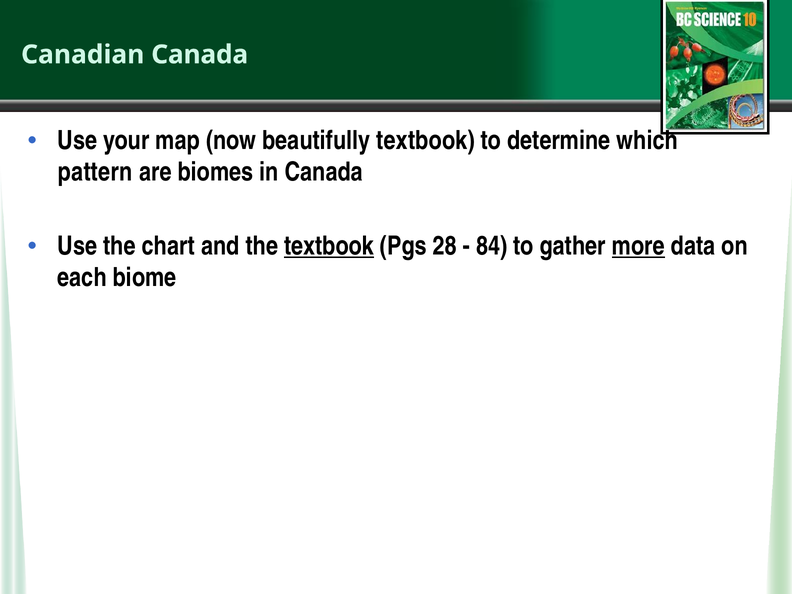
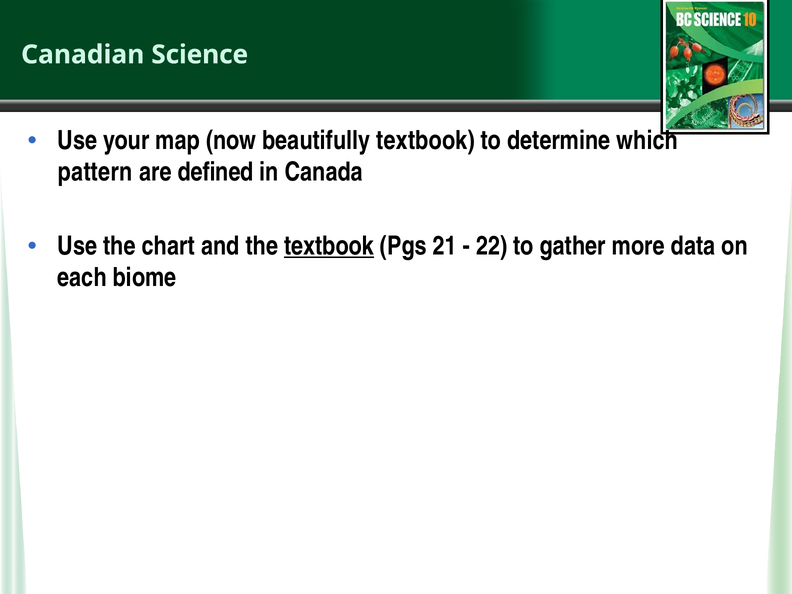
Canadian Canada: Canada -> Science
biomes: biomes -> defined
28: 28 -> 21
84: 84 -> 22
more underline: present -> none
